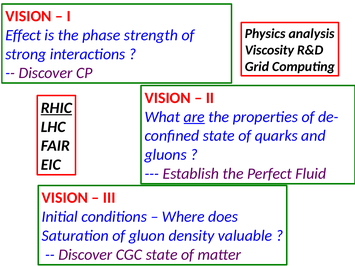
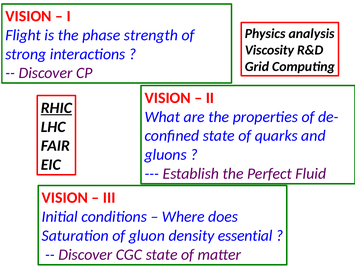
Effect: Effect -> Flight
are underline: present -> none
valuable: valuable -> essential
